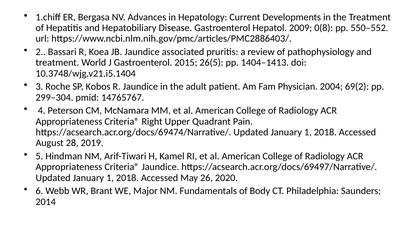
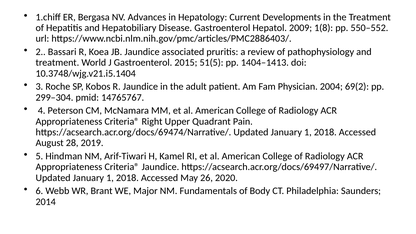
0(8: 0(8 -> 1(8
26(5: 26(5 -> 51(5
